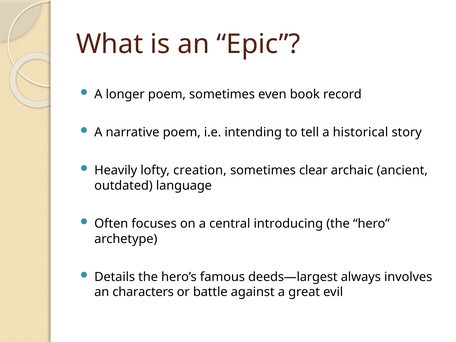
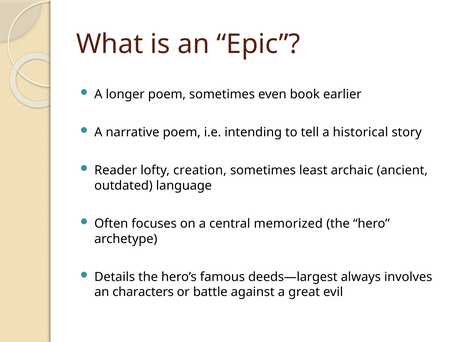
record: record -> earlier
Heavily: Heavily -> Reader
clear: clear -> least
introducing: introducing -> memorized
